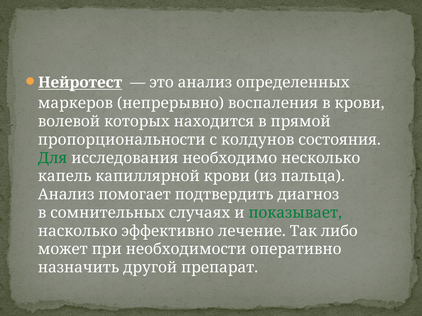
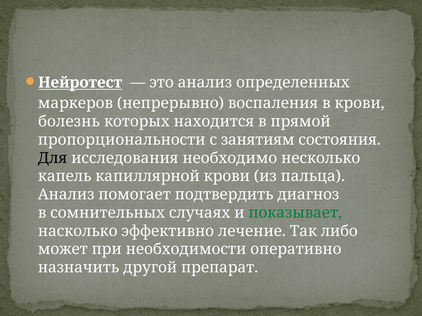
волевой: волевой -> болезнь
колдунов: колдунов -> занятиям
Для colour: green -> black
